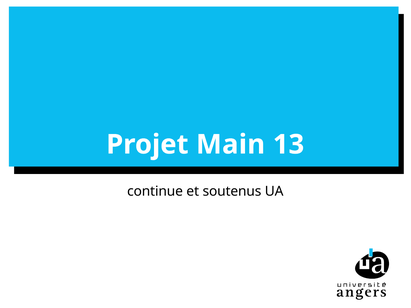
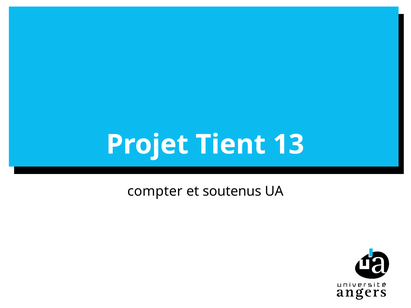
Main: Main -> Tient
continue: continue -> compter
